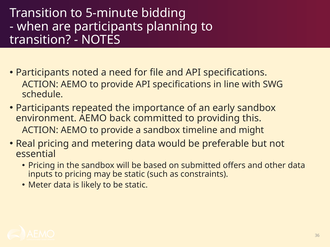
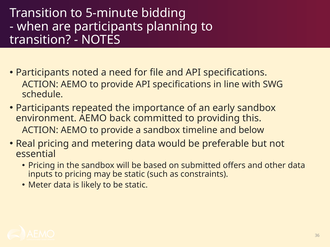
might: might -> below
